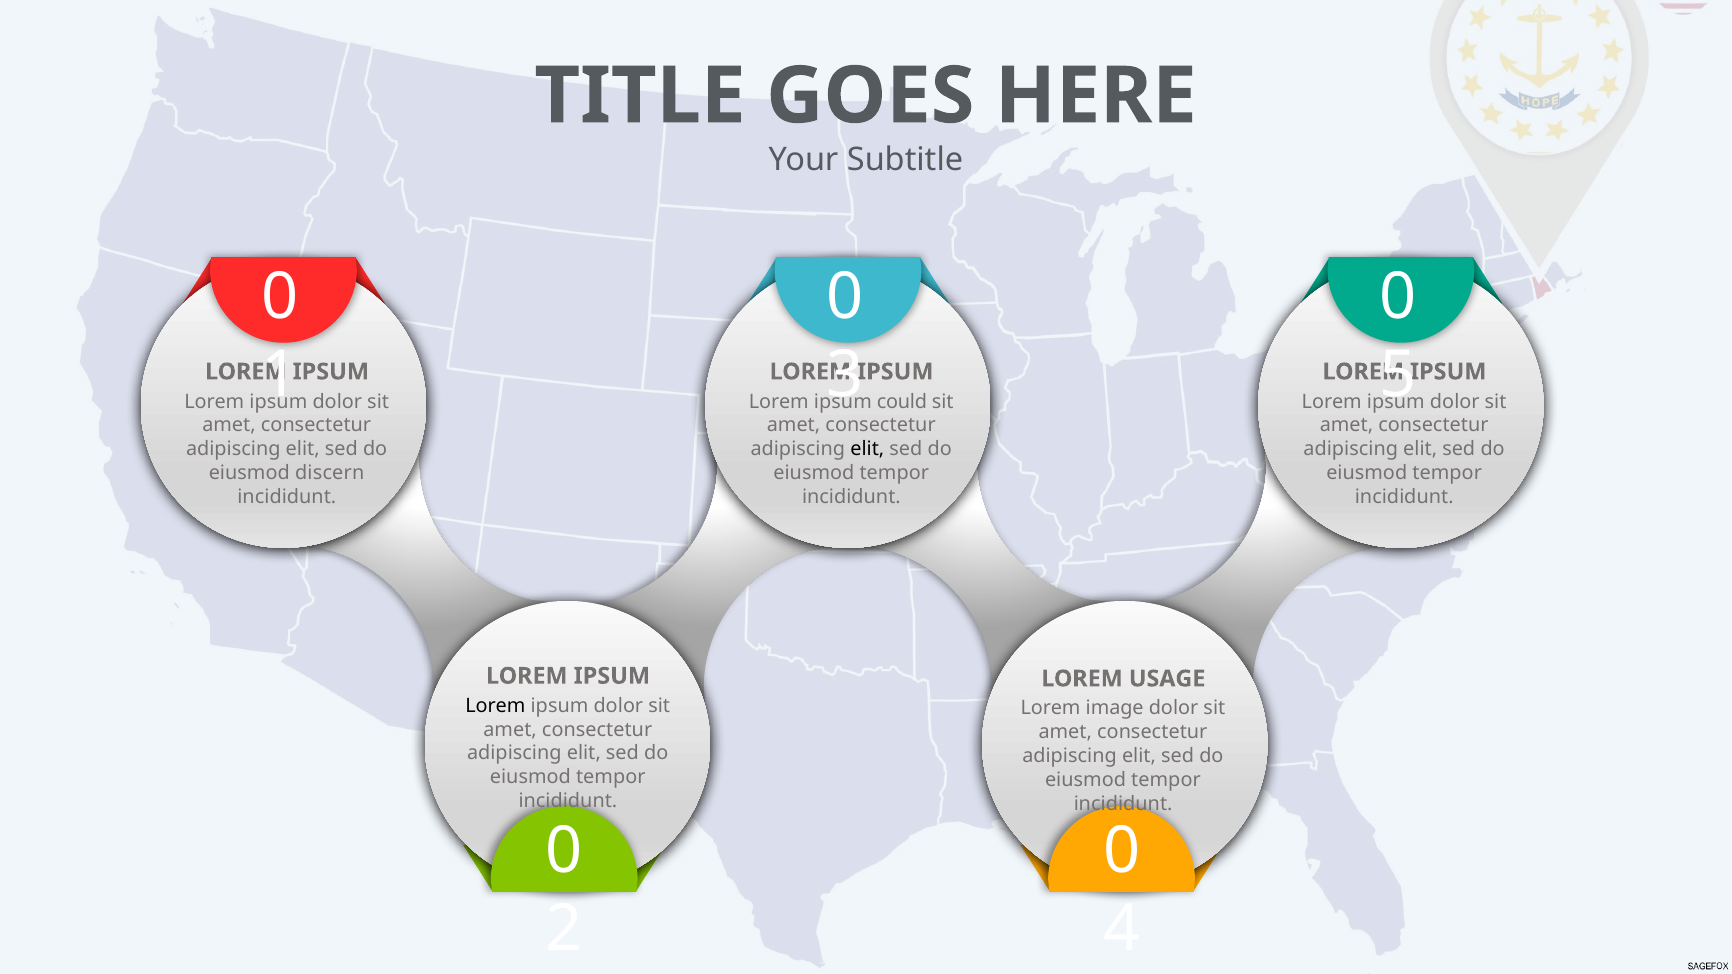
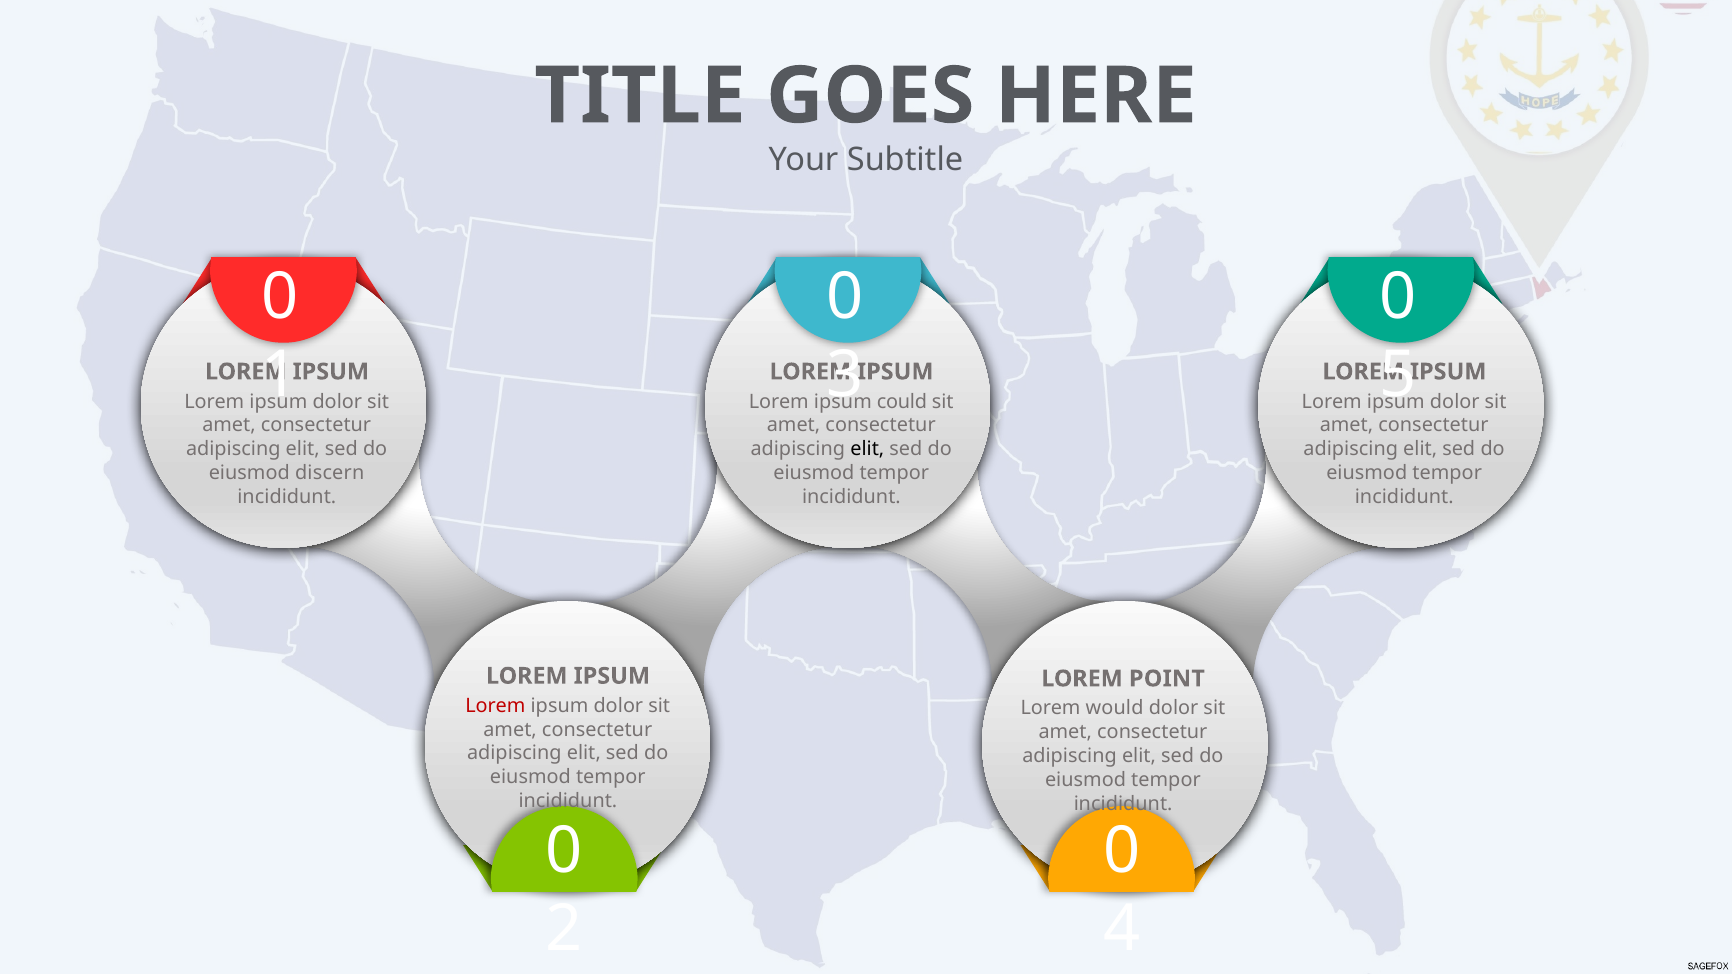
USAGE: USAGE -> POINT
Lorem at (495, 706) colour: black -> red
image: image -> would
